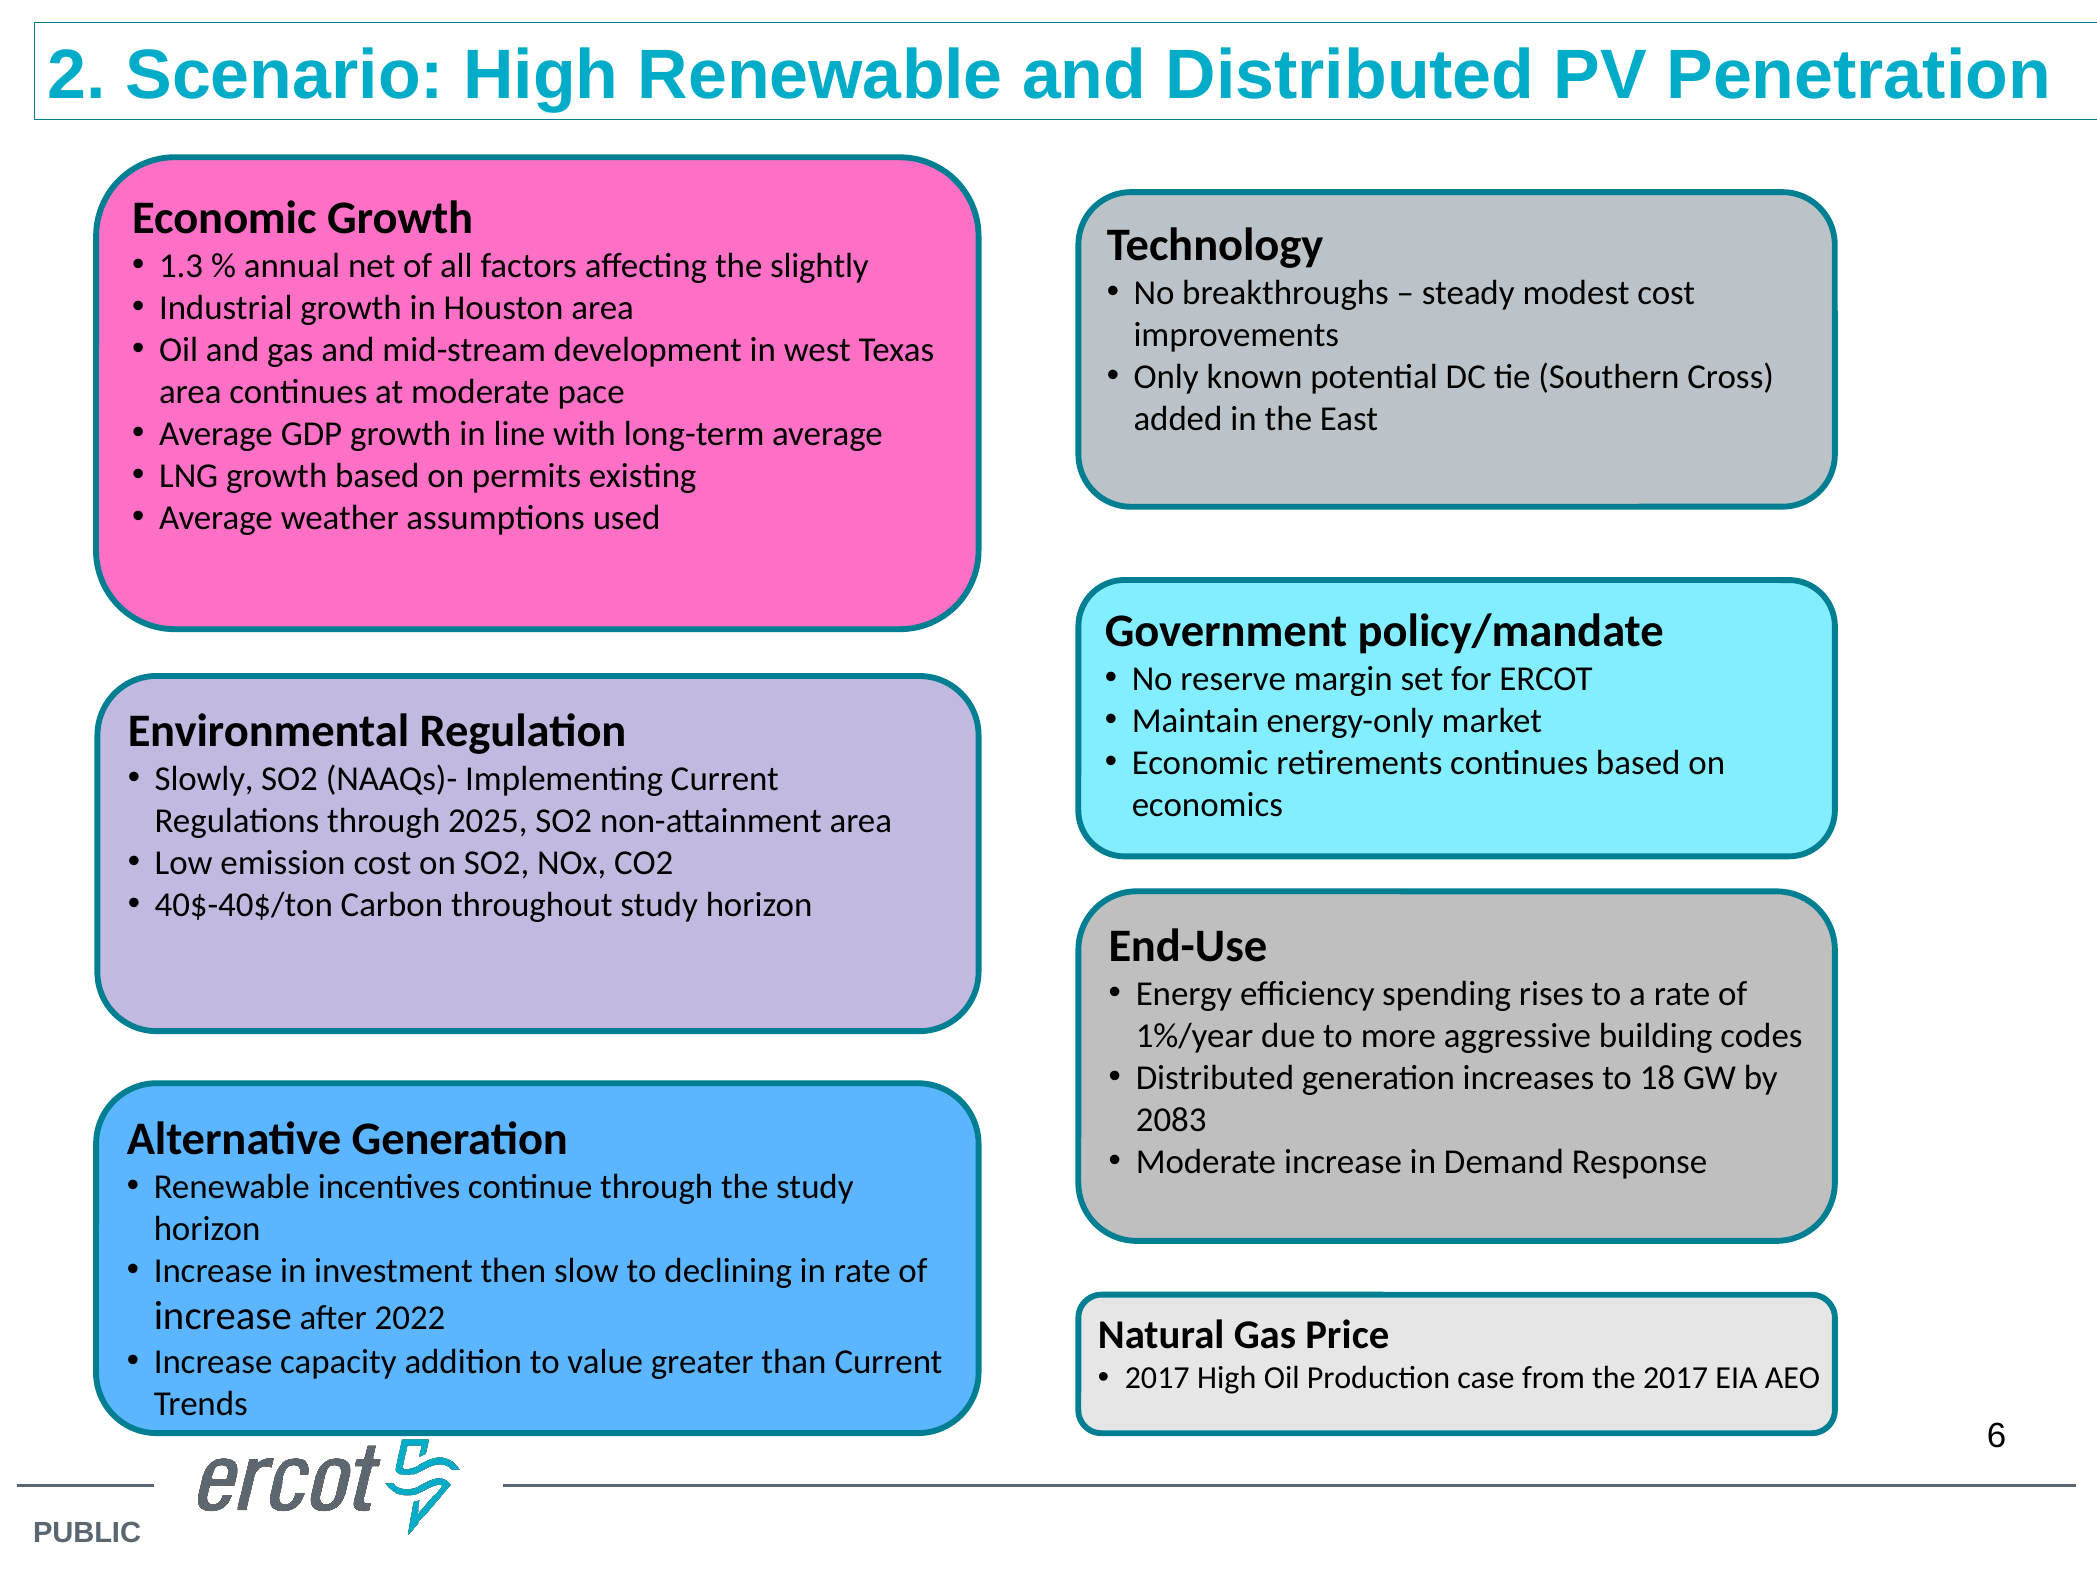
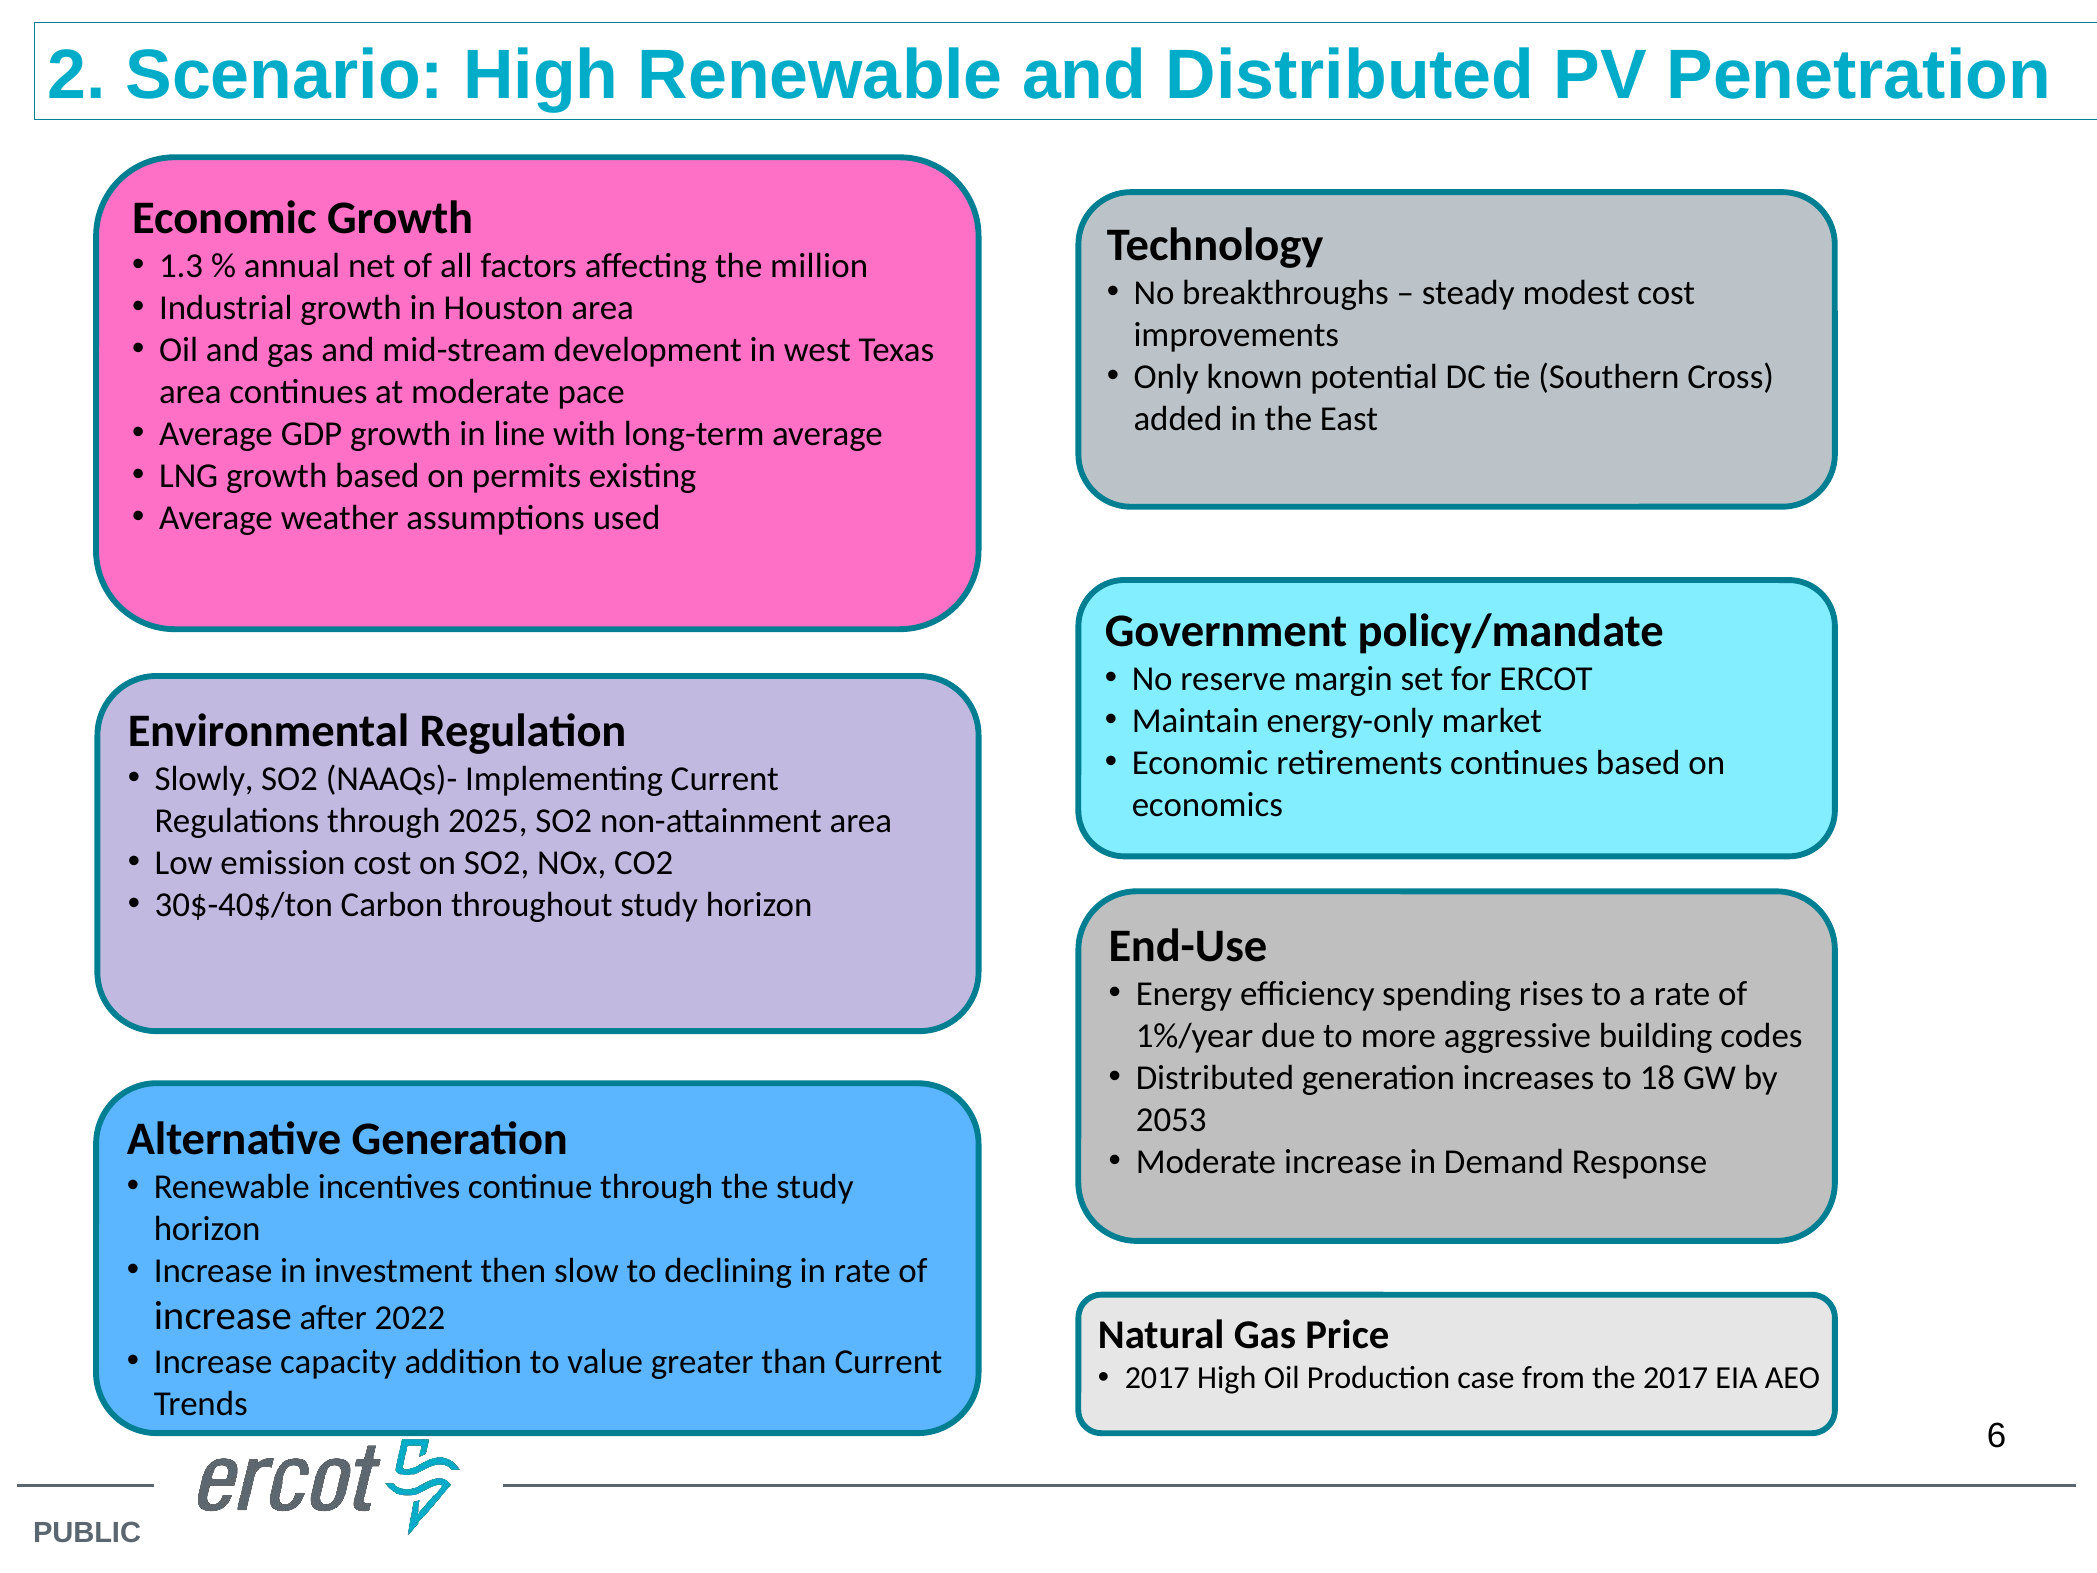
slightly: slightly -> million
40$-40$/ton: 40$-40$/ton -> 30$-40$/ton
2083: 2083 -> 2053
